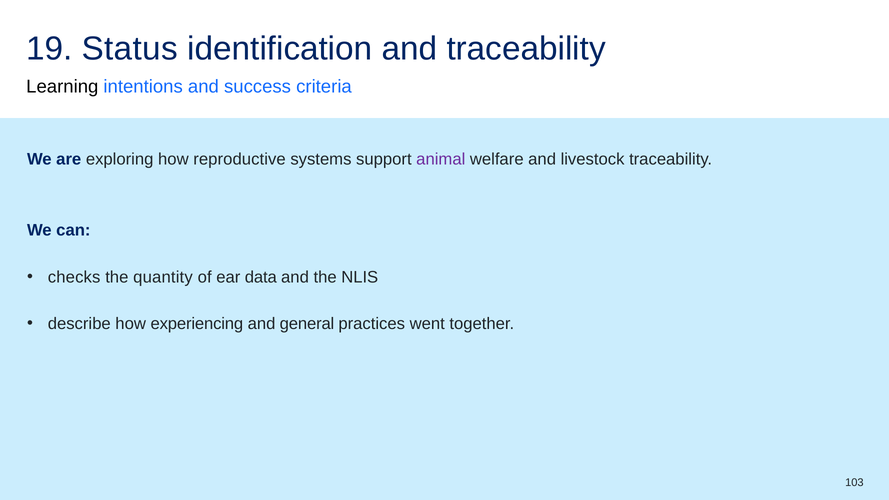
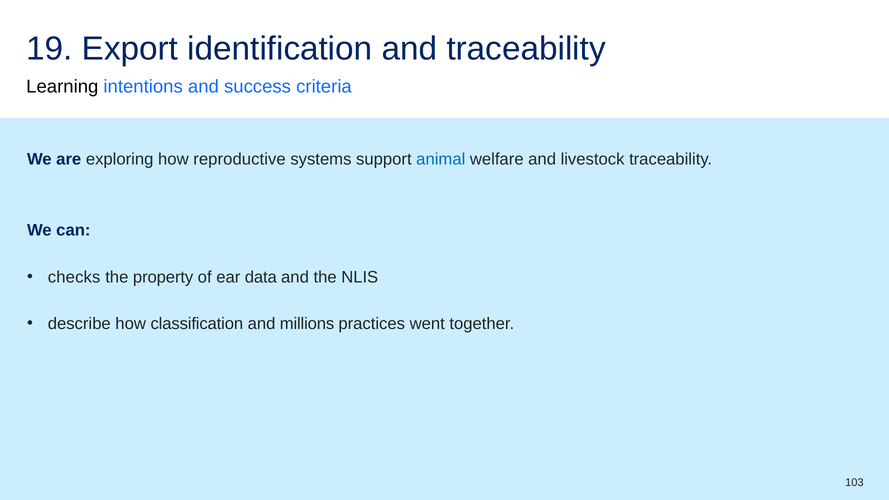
Status: Status -> Export
animal colour: purple -> blue
quantity: quantity -> property
experiencing: experiencing -> classification
general: general -> millions
